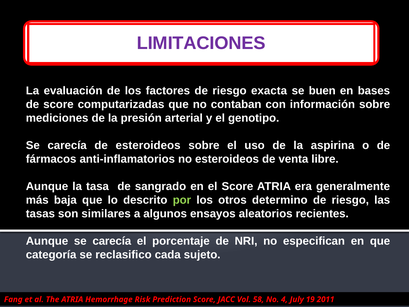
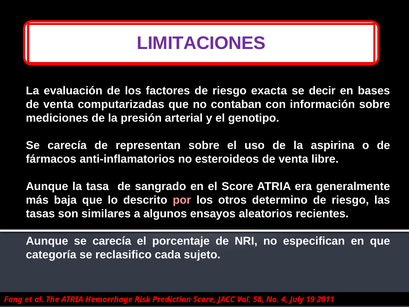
buen: buen -> decir
score at (58, 104): score -> venta
de esteroideos: esteroideos -> representan
por colour: light green -> pink
